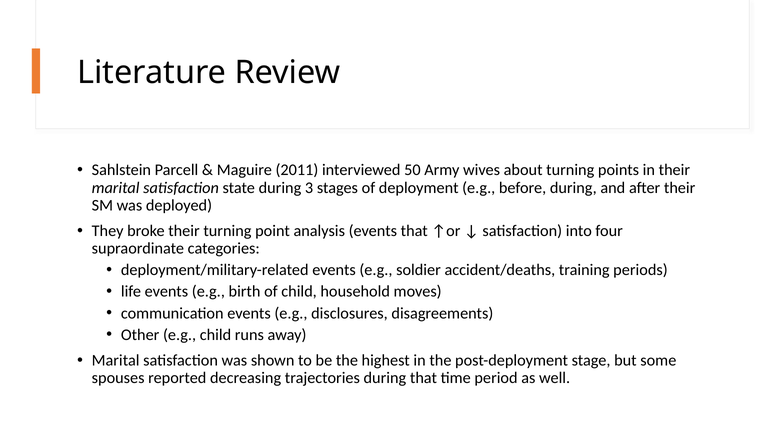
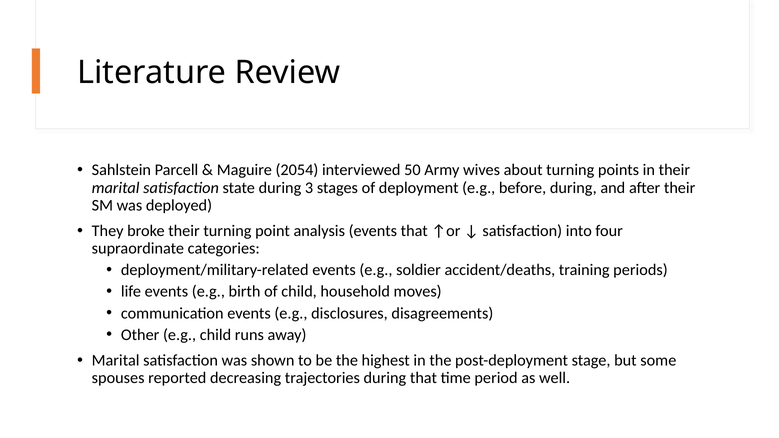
2011: 2011 -> 2054
